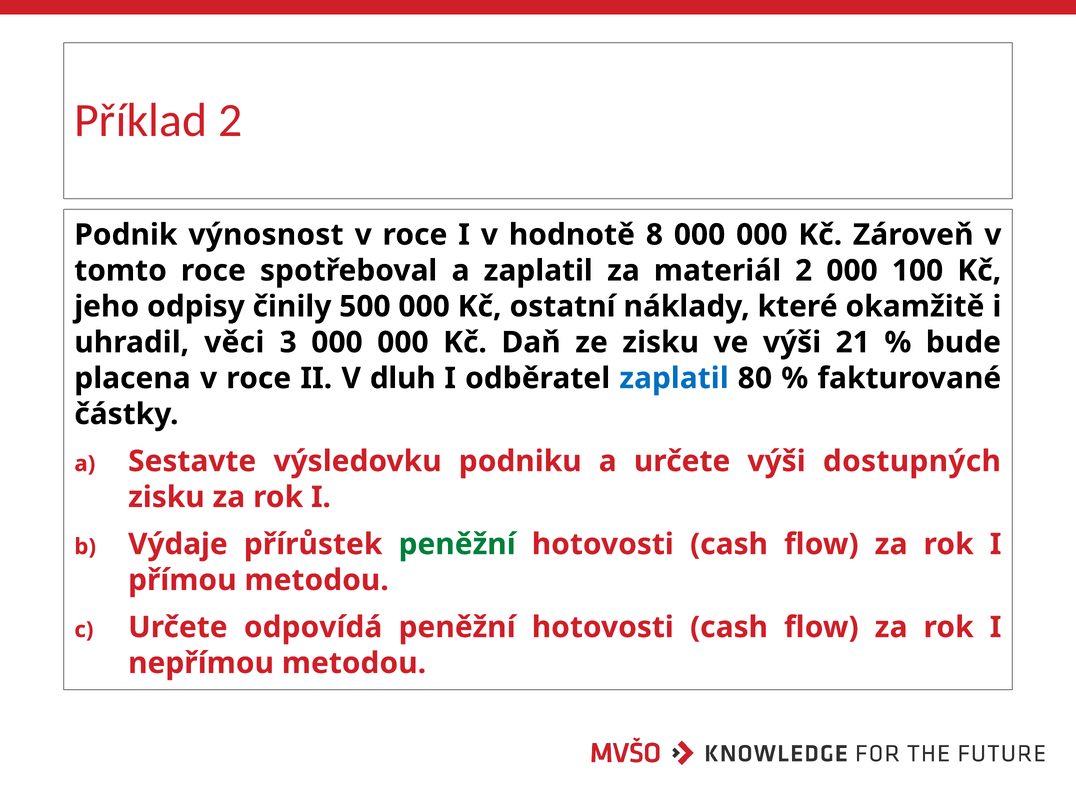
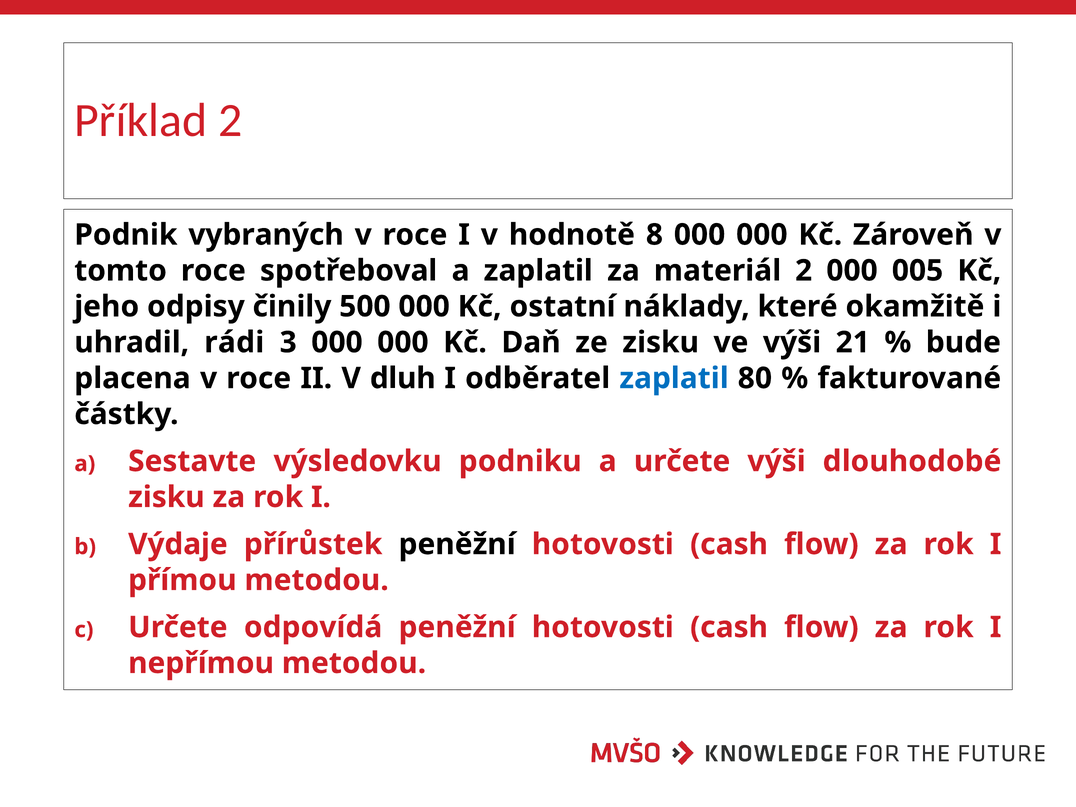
výnosnost: výnosnost -> vybraných
100: 100 -> 005
věci: věci -> rádi
dostupných: dostupných -> dlouhodobé
peněžní at (457, 544) colour: green -> black
